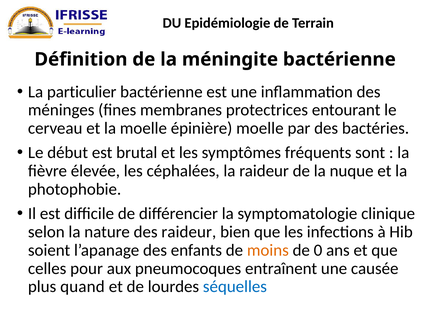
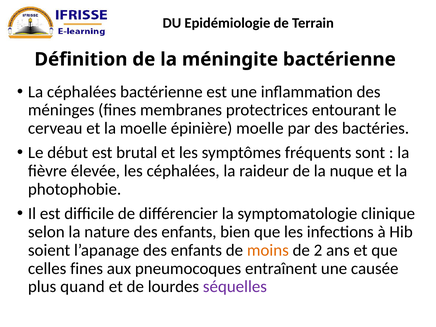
La particulier: particulier -> céphalées
nature des raideur: raideur -> enfants
0: 0 -> 2
celles pour: pour -> fines
séquelles colour: blue -> purple
